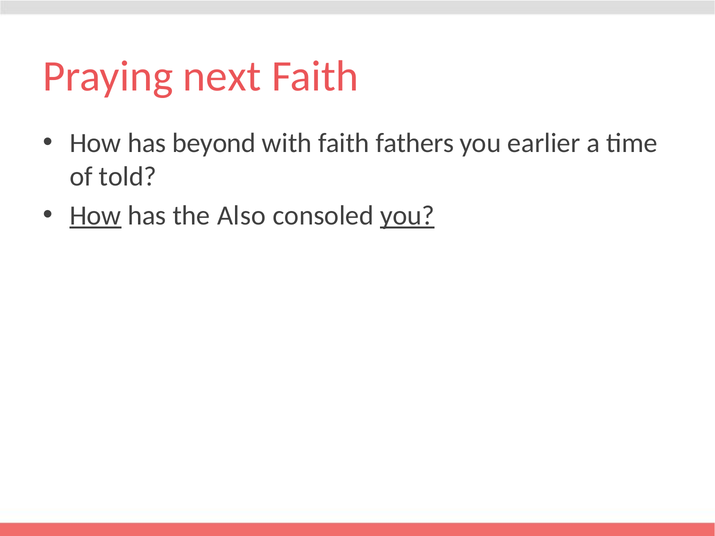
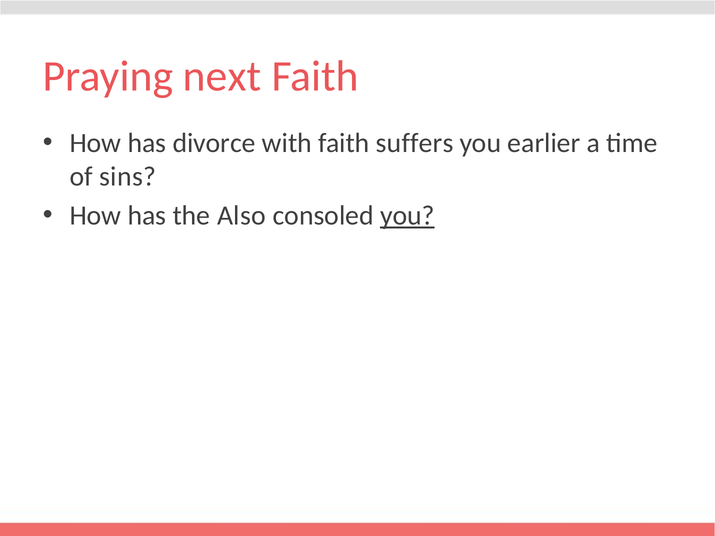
beyond: beyond -> divorce
fathers: fathers -> suffers
told: told -> sins
How at (95, 216) underline: present -> none
